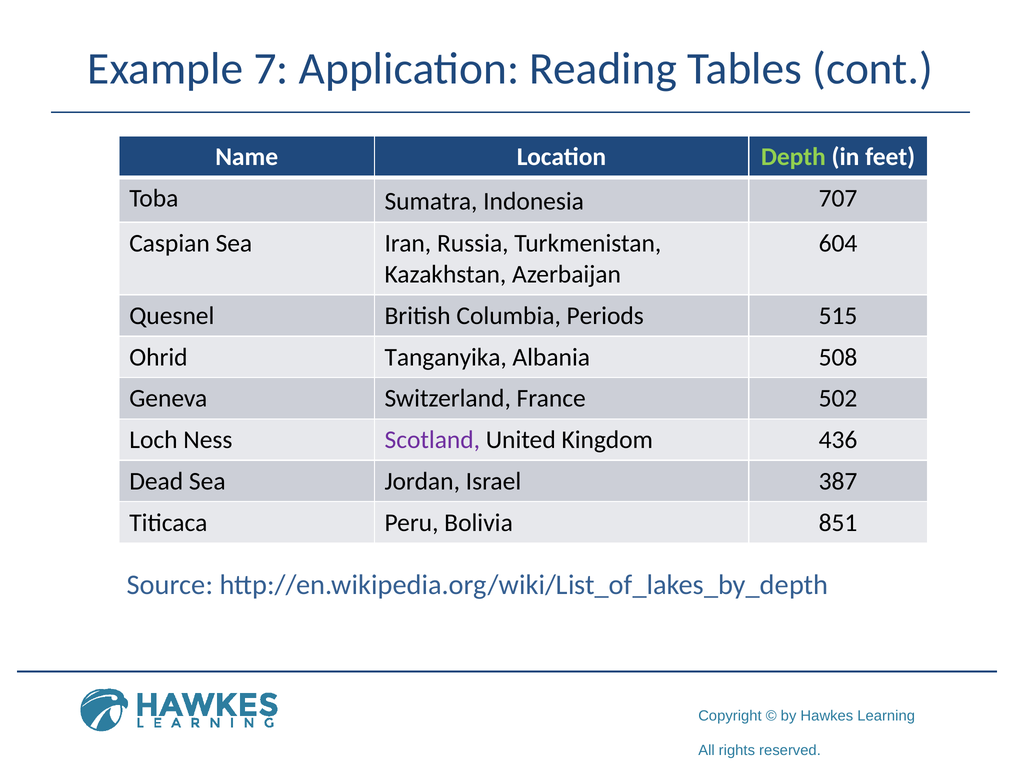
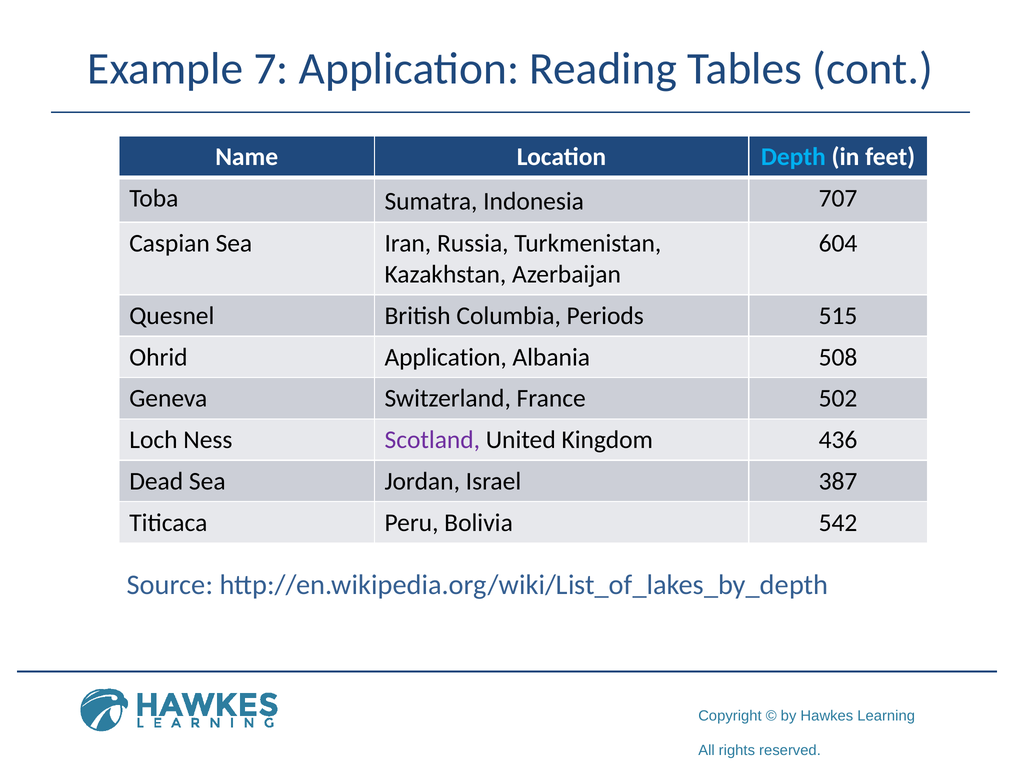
Depth colour: light green -> light blue
Ohrid Tanganyika: Tanganyika -> Application
851: 851 -> 542
